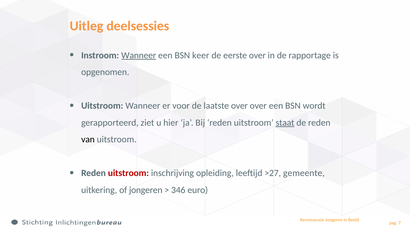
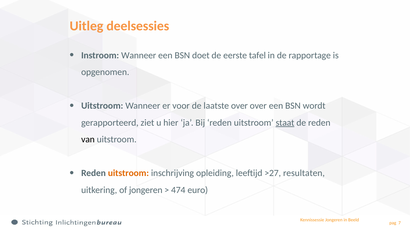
Wanneer at (139, 55) underline: present -> none
keer: keer -> doet
eerste over: over -> tafel
uitstroom at (128, 174) colour: red -> orange
gemeente: gemeente -> resultaten
346: 346 -> 474
